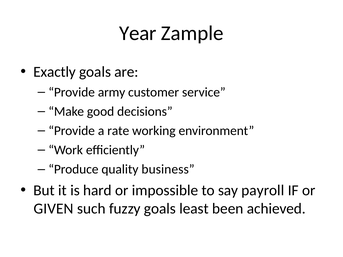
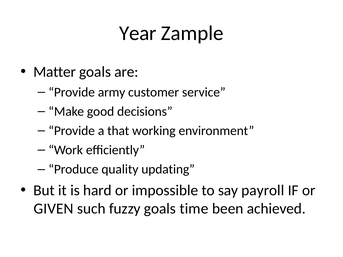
Exactly: Exactly -> Matter
rate: rate -> that
business: business -> updating
least: least -> time
